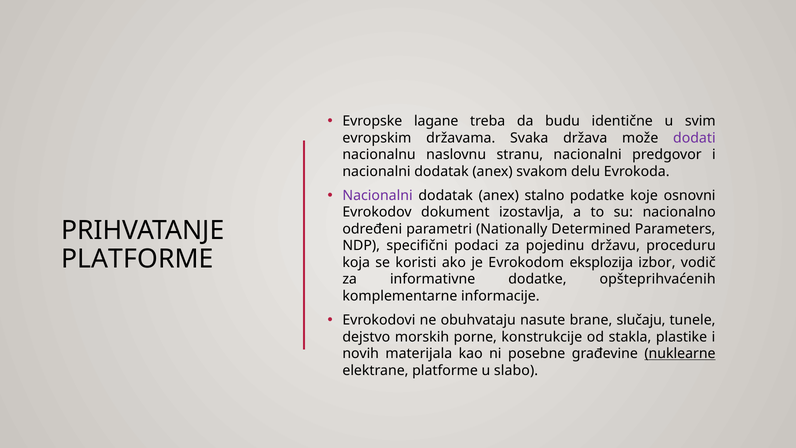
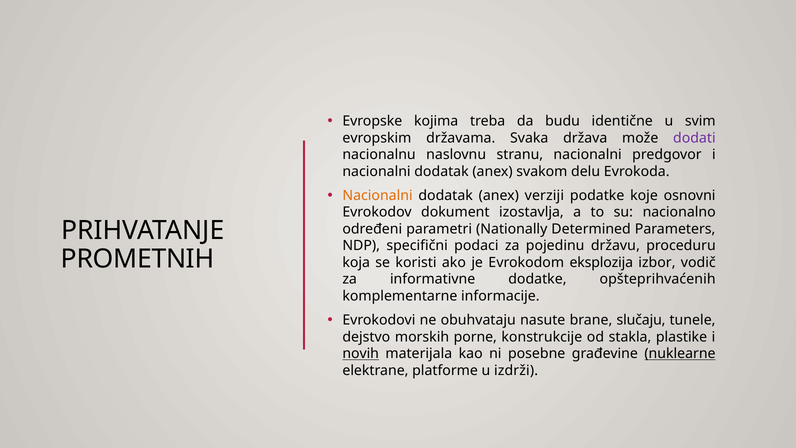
lagane: lagane -> kojima
Nacionalni at (378, 195) colour: purple -> orange
stalno: stalno -> verziji
PLATFORME at (137, 259): PLATFORME -> PROMETNIH
novih underline: none -> present
slabo: slabo -> izdrži
